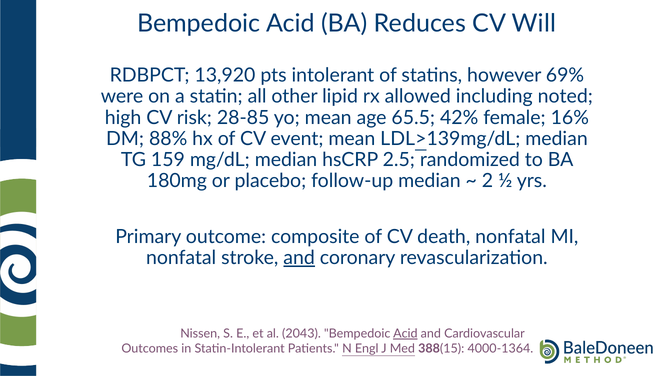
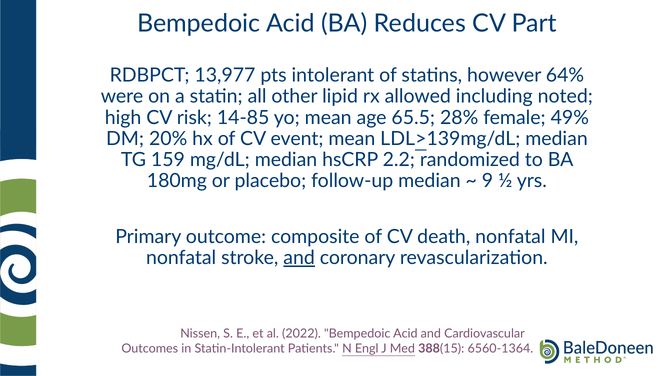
Will: Will -> Part
13,920: 13,920 -> 13,977
69%: 69% -> 64%
28-85: 28-85 -> 14-85
42%: 42% -> 28%
16%: 16% -> 49%
88%: 88% -> 20%
2.5: 2.5 -> 2.2
2: 2 -> 9
2043: 2043 -> 2022
Acid at (405, 334) underline: present -> none
4000-1364: 4000-1364 -> 6560-1364
